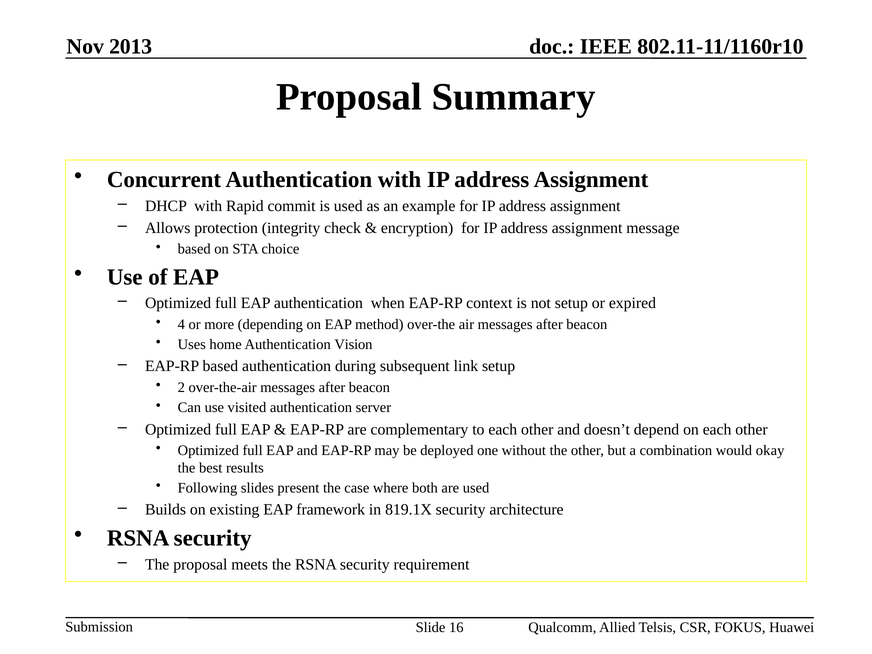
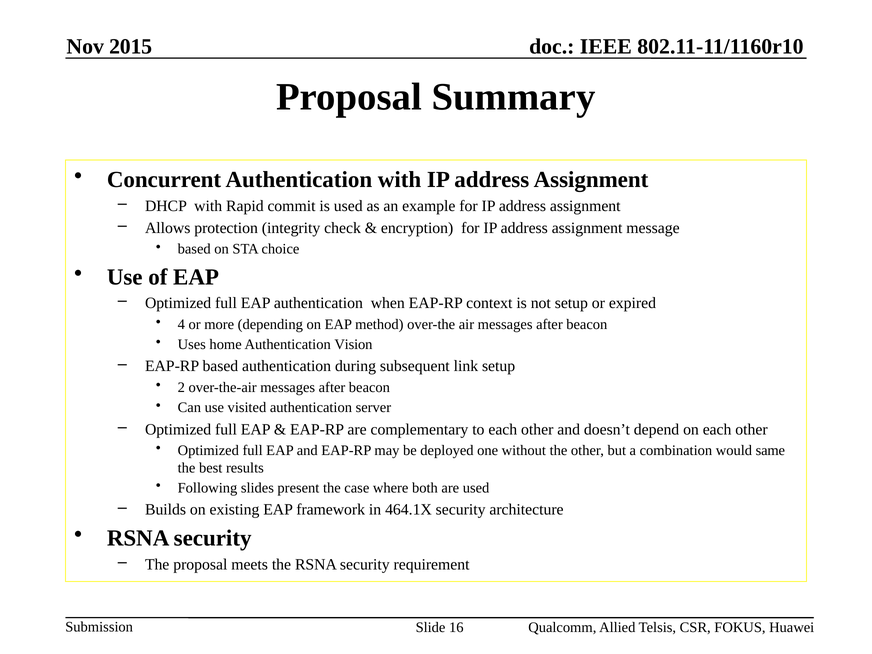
2013: 2013 -> 2015
okay: okay -> same
819.1X: 819.1X -> 464.1X
